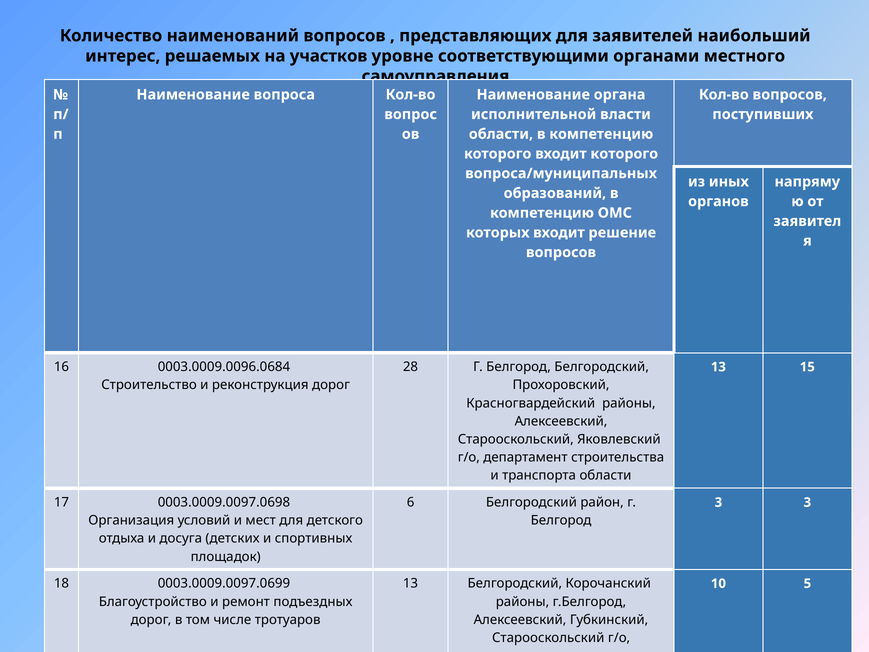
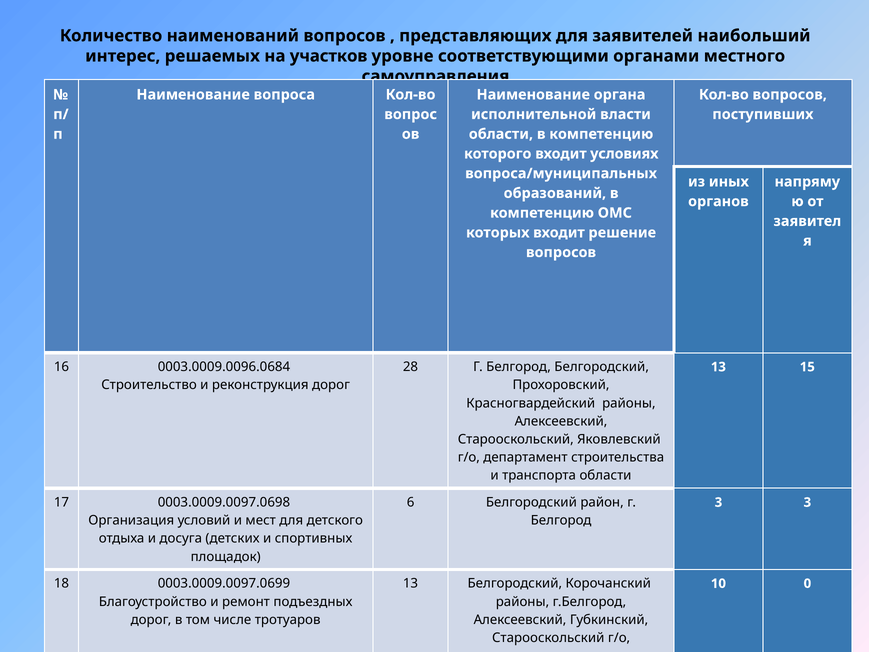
входит которого: которого -> условиях
5: 5 -> 0
